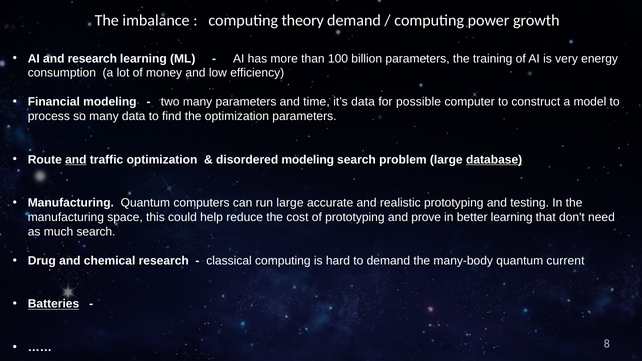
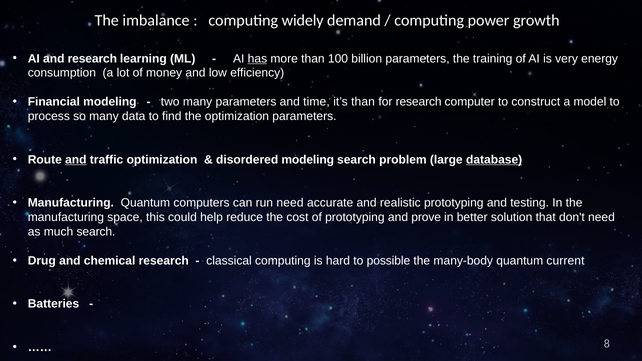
theory: theory -> widely
has underline: none -> present
it’s data: data -> than
for possible: possible -> research
run large: large -> need
better learning: learning -> solution
to demand: demand -> possible
Batteries underline: present -> none
